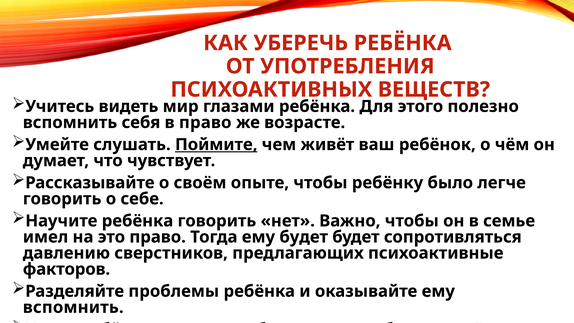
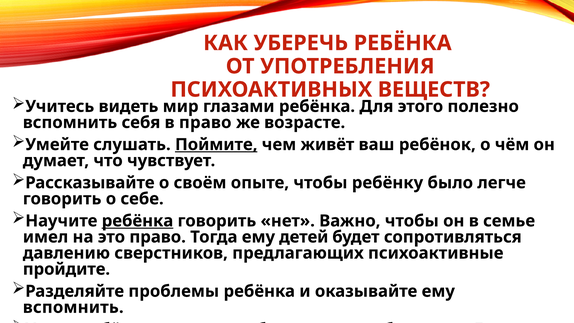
ребёнка at (138, 221) underline: none -> present
ему будет: будет -> детей
факторов at (66, 269): факторов -> пройдите
